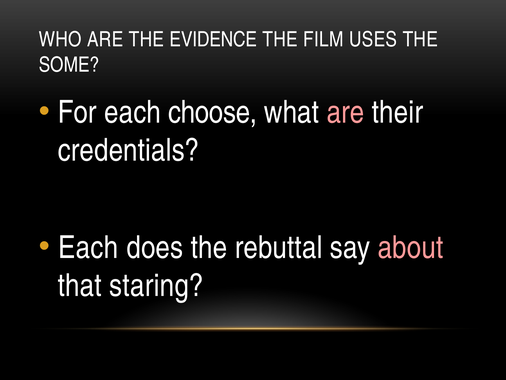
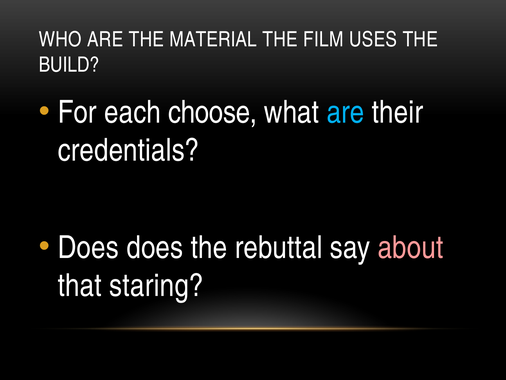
EVIDENCE: EVIDENCE -> MATERIAL
SOME: SOME -> BUILD
are at (345, 112) colour: pink -> light blue
Each at (88, 247): Each -> Does
